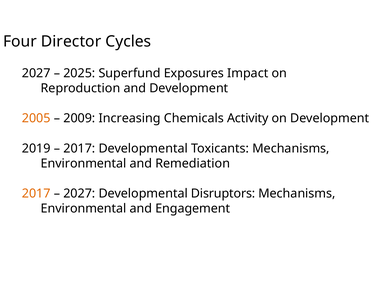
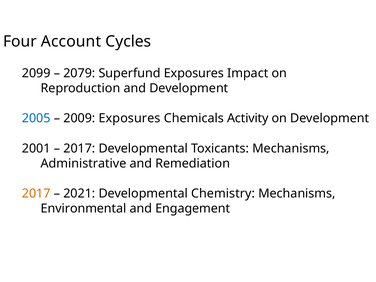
Director: Director -> Account
2027 at (36, 73): 2027 -> 2099
2025: 2025 -> 2079
2005 colour: orange -> blue
2009 Increasing: Increasing -> Exposures
2019: 2019 -> 2001
Environmental at (84, 163): Environmental -> Administrative
2027 at (79, 194): 2027 -> 2021
Disruptors: Disruptors -> Chemistry
